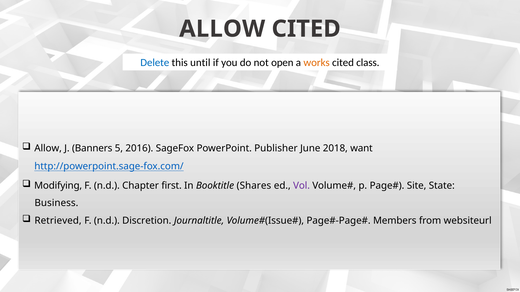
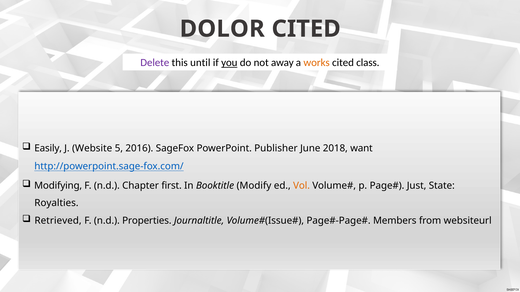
ALLOW at (222, 29): ALLOW -> DOLOR
Delete colour: blue -> purple
you underline: none -> present
open: open -> away
Allow at (48, 148): Allow -> Easily
Banners: Banners -> Website
Shares: Shares -> Modify
Vol colour: purple -> orange
Site: Site -> Just
Business: Business -> Royalties
Discretion: Discretion -> Properties
